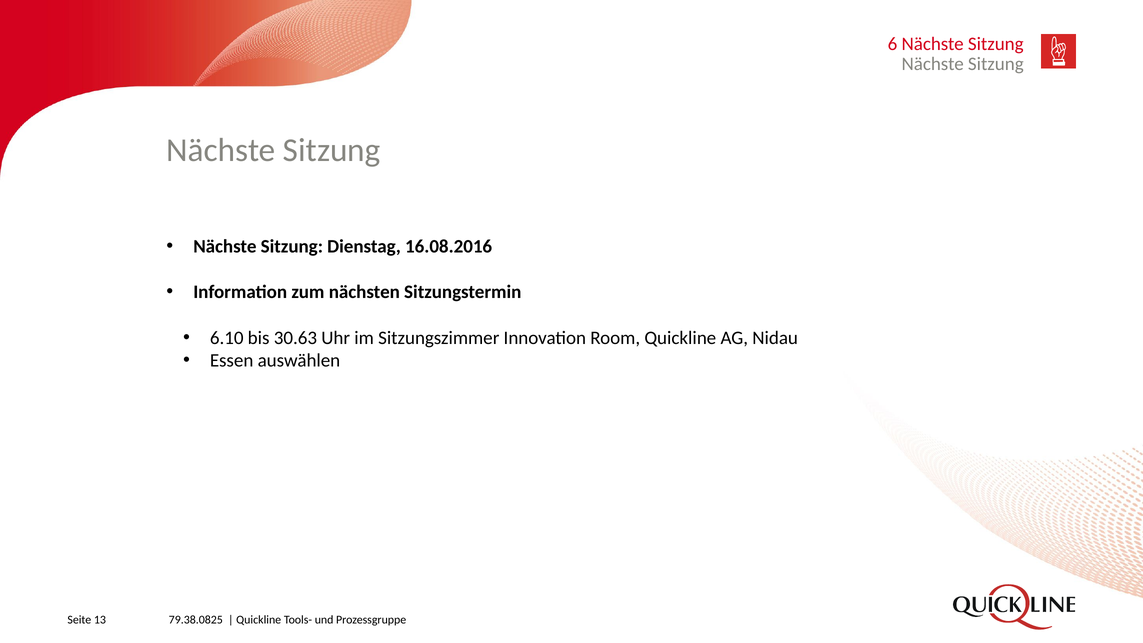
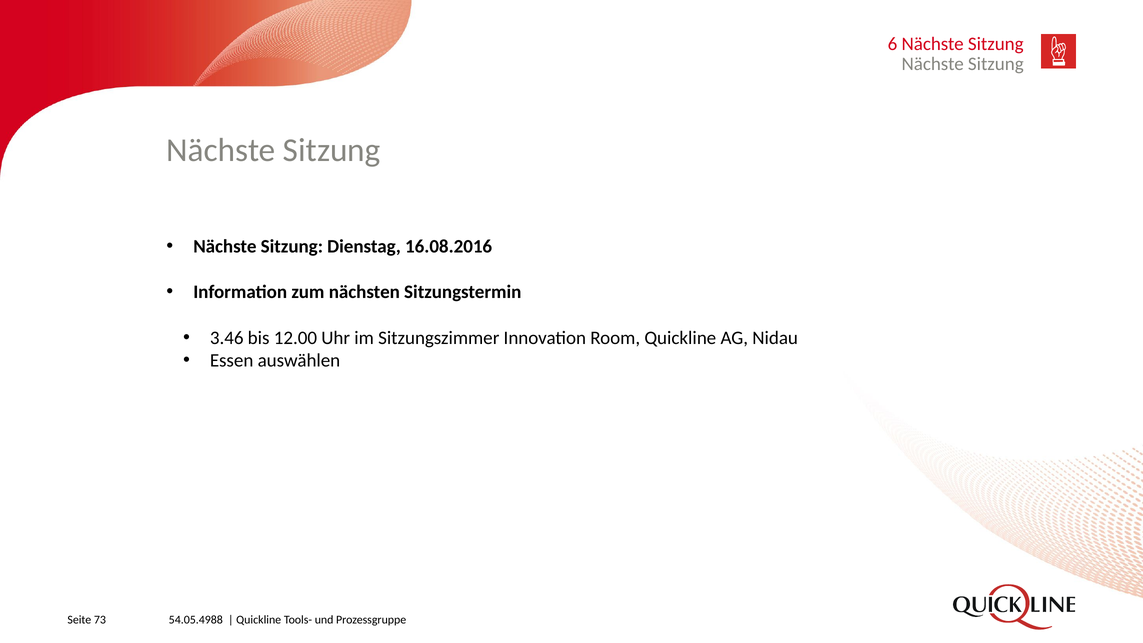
6.10: 6.10 -> 3.46
30.63: 30.63 -> 12.00
13: 13 -> 73
79.38.0825: 79.38.0825 -> 54.05.4988
